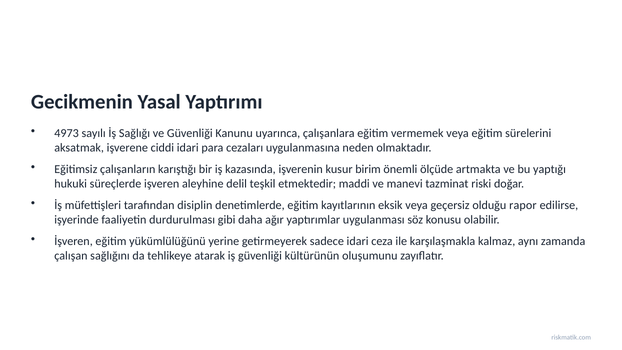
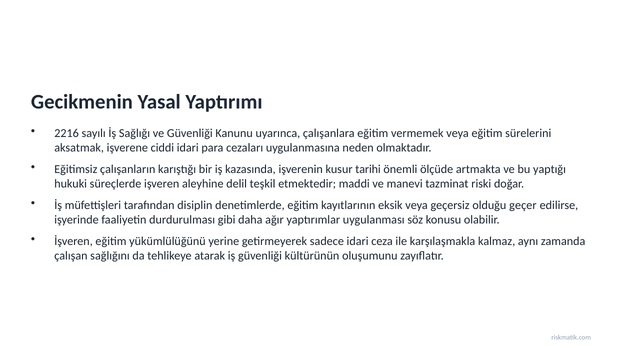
4973: 4973 -> 2216
birim: birim -> tarihi
rapor: rapor -> geçer
